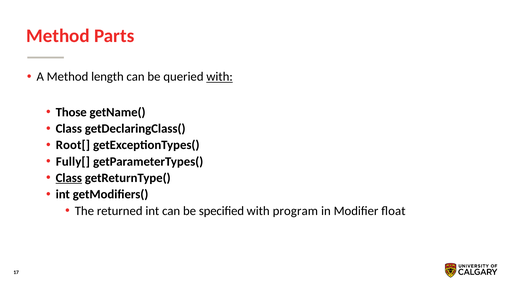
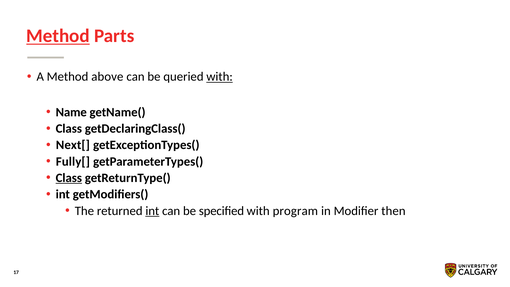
Method at (58, 36) underline: none -> present
length: length -> above
Those: Those -> Name
Root[: Root[ -> Next[
int at (152, 211) underline: none -> present
ﬂoat: ﬂoat -> then
